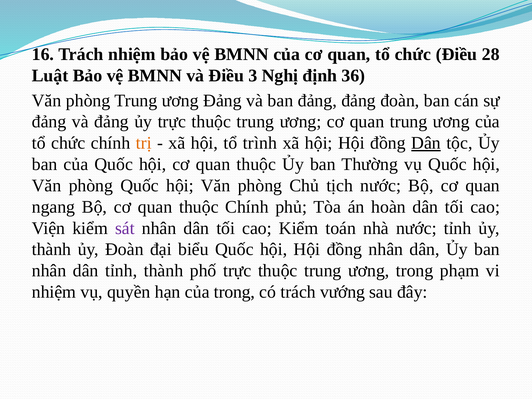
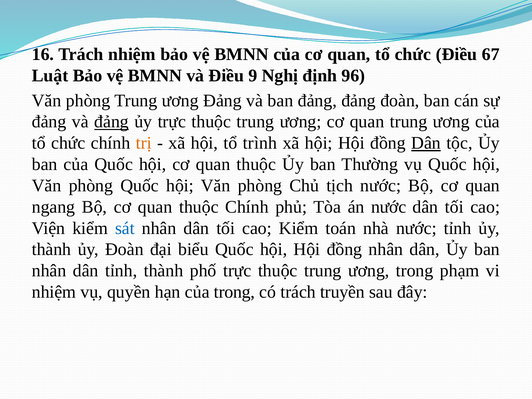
28: 28 -> 67
3: 3 -> 9
36: 36 -> 96
đảng at (112, 122) underline: none -> present
án hoàn: hoàn -> nước
sát colour: purple -> blue
vướng: vướng -> truyền
